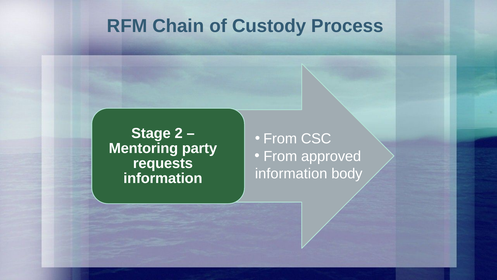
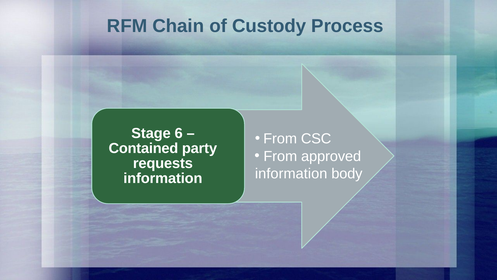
2: 2 -> 6
Mentoring: Mentoring -> Contained
